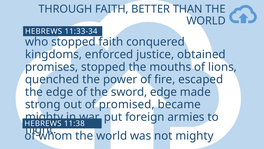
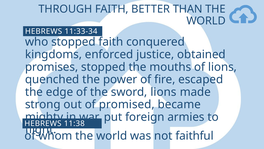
sword edge: edge -> lions
not mighty: mighty -> faithful
